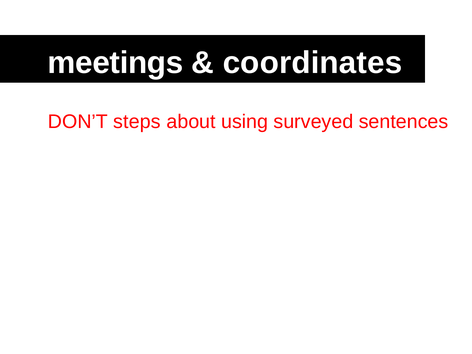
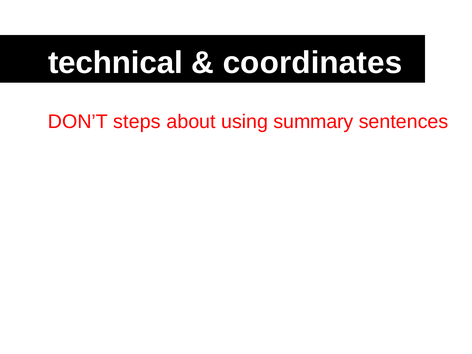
meetings: meetings -> technical
surveyed: surveyed -> summary
